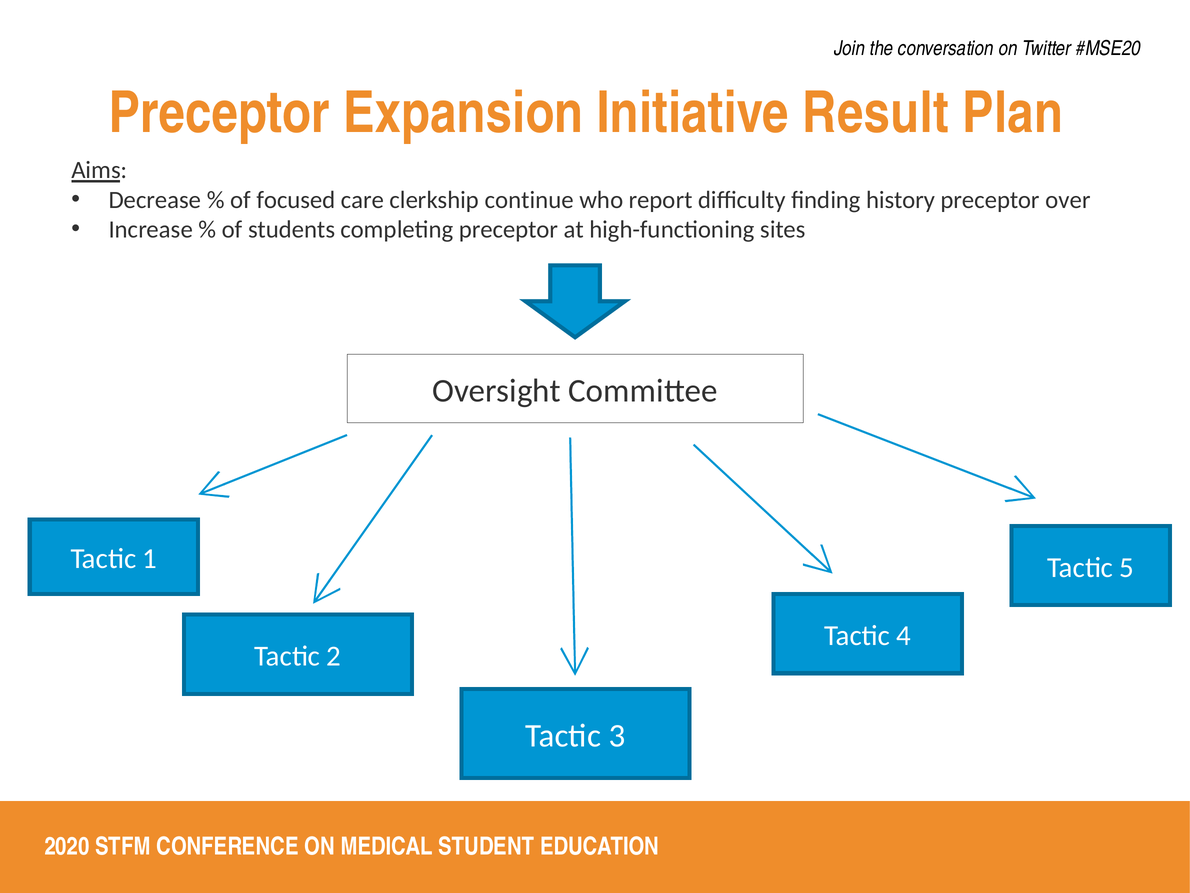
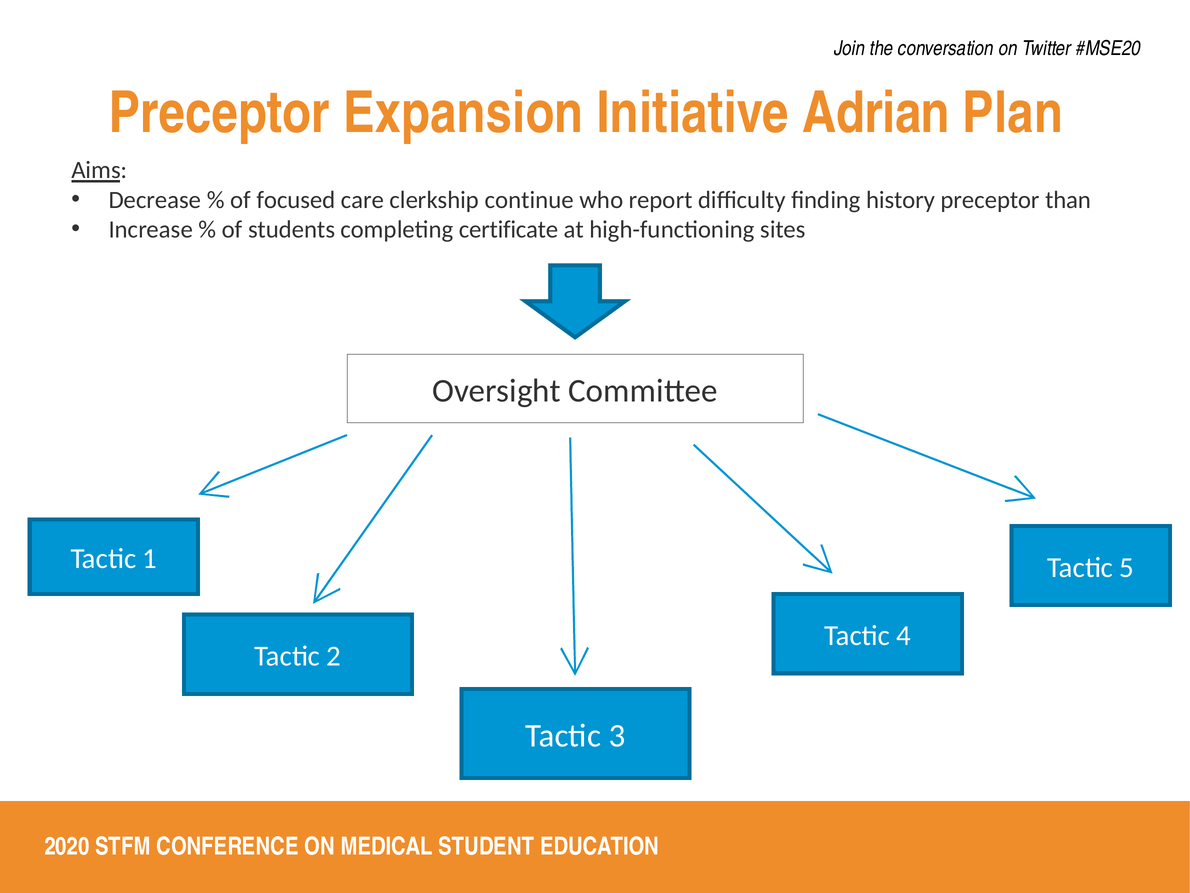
Result: Result -> Adrian
over: over -> than
completing preceptor: preceptor -> certificate
